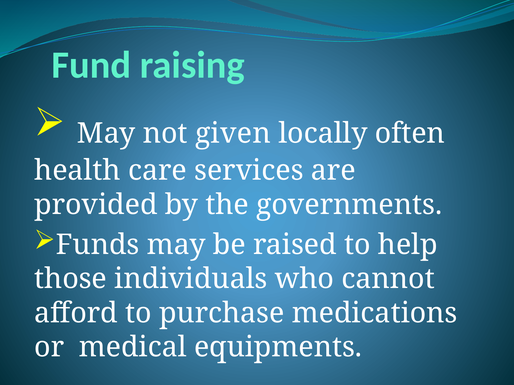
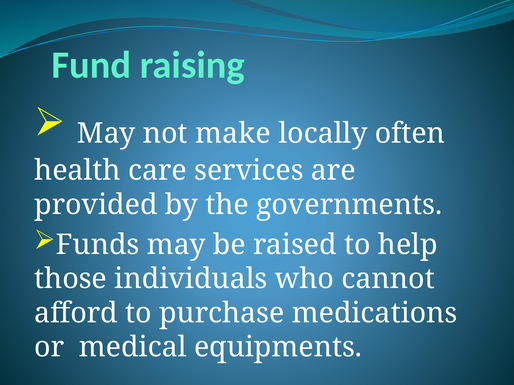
given: given -> make
